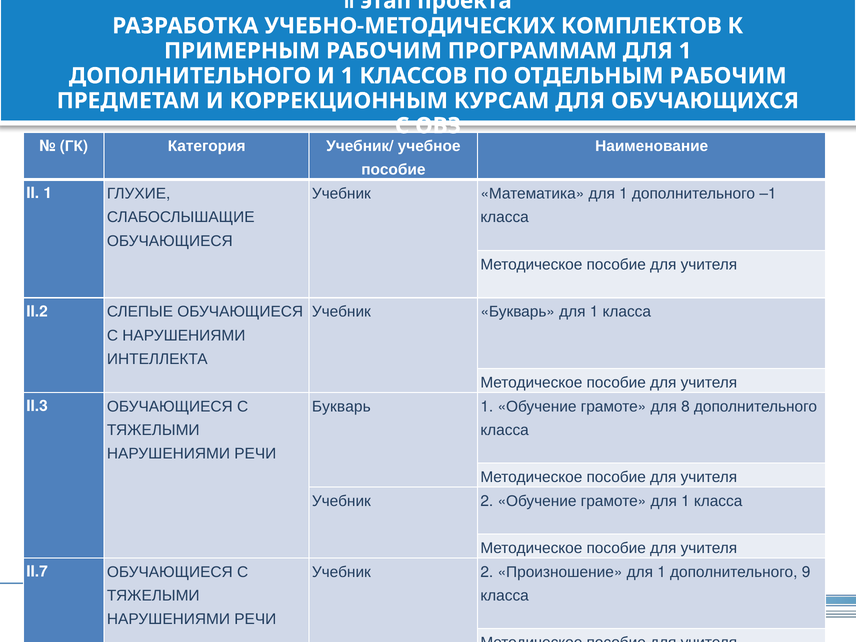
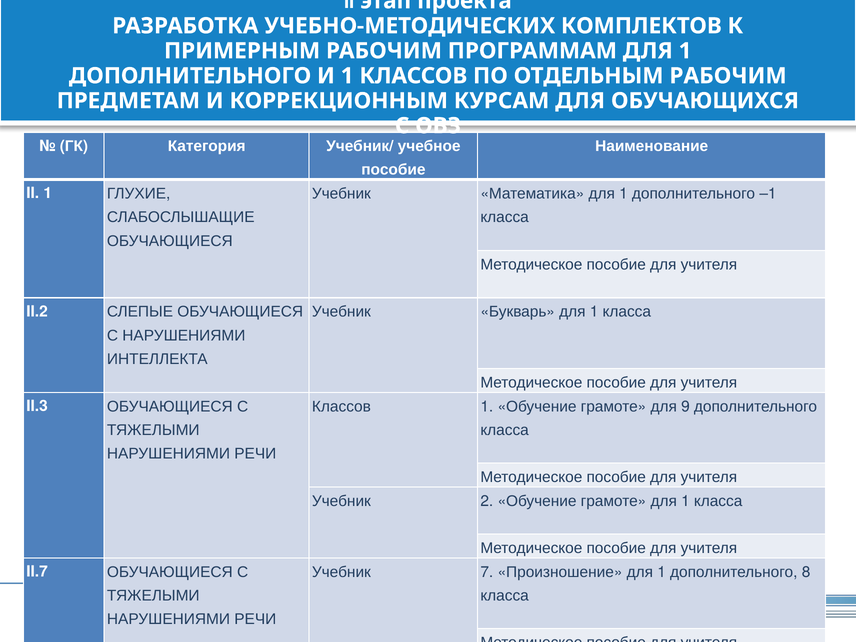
Букварь at (341, 406): Букварь -> Классов
8: 8 -> 9
2 at (487, 572): 2 -> 7
9: 9 -> 8
